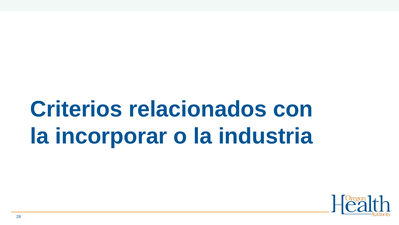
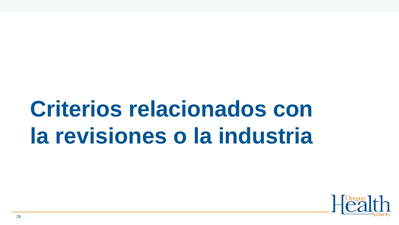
incorporar: incorporar -> revisiones
